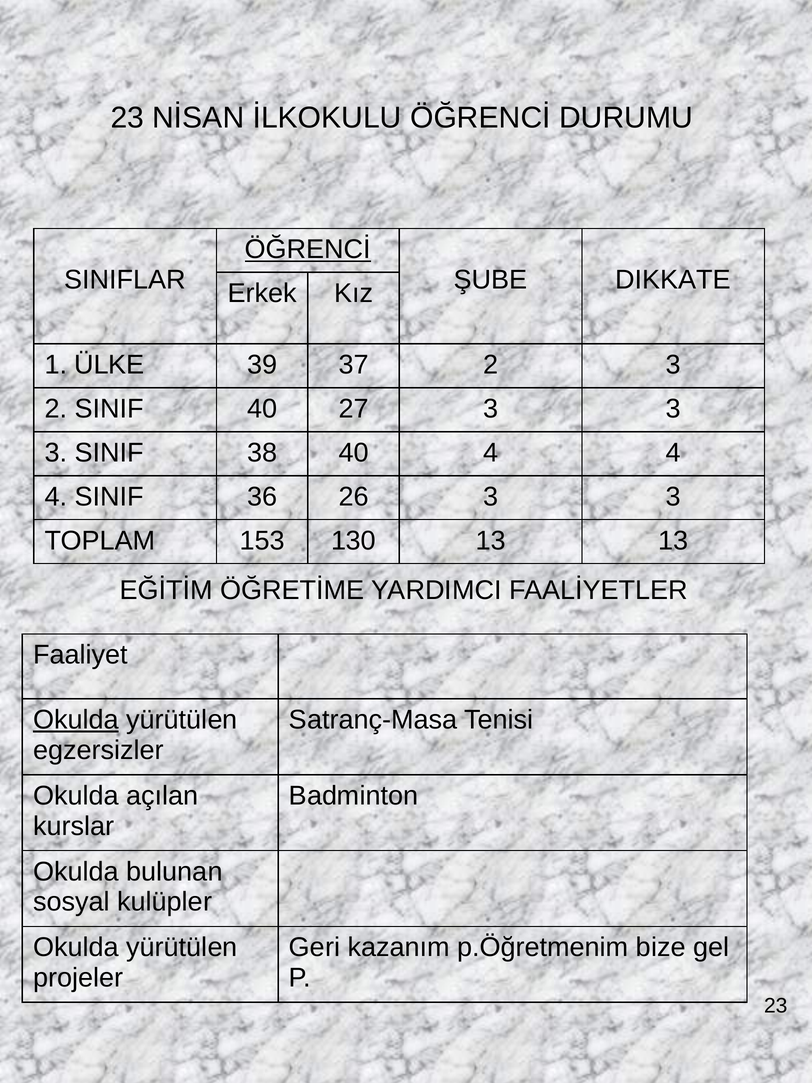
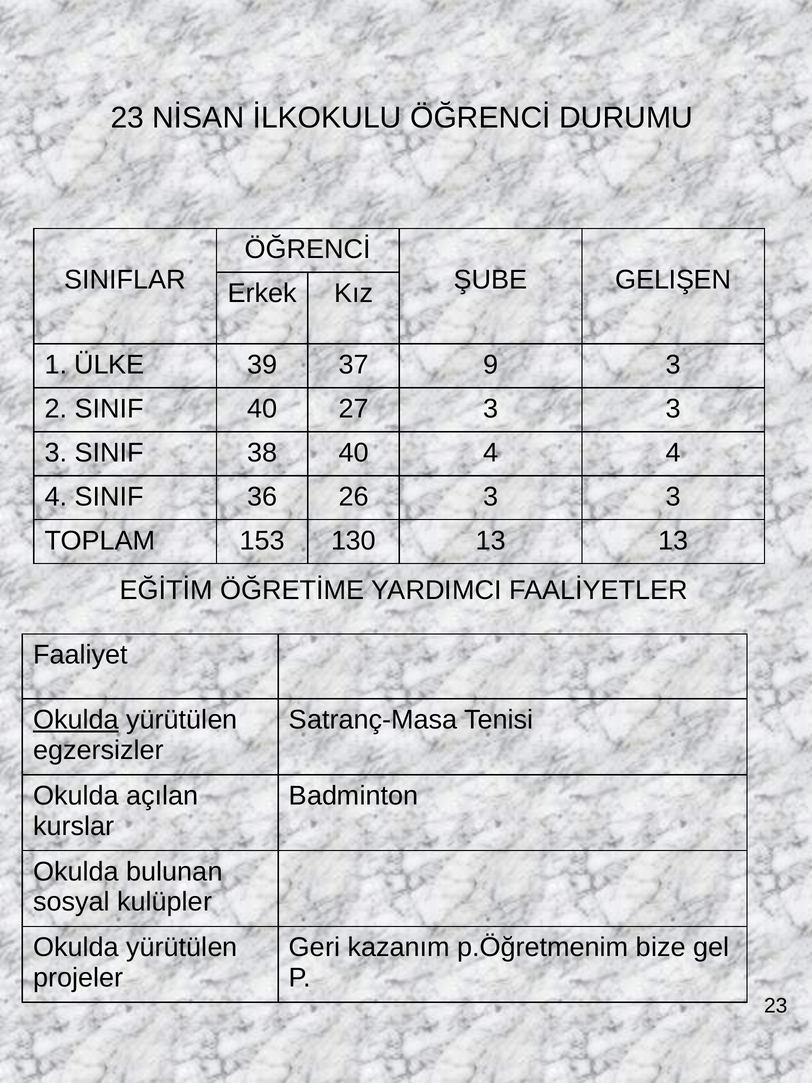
ÖĞRENCİ at (308, 249) underline: present -> none
DIKKATE: DIKKATE -> GELIŞEN
37 2: 2 -> 9
